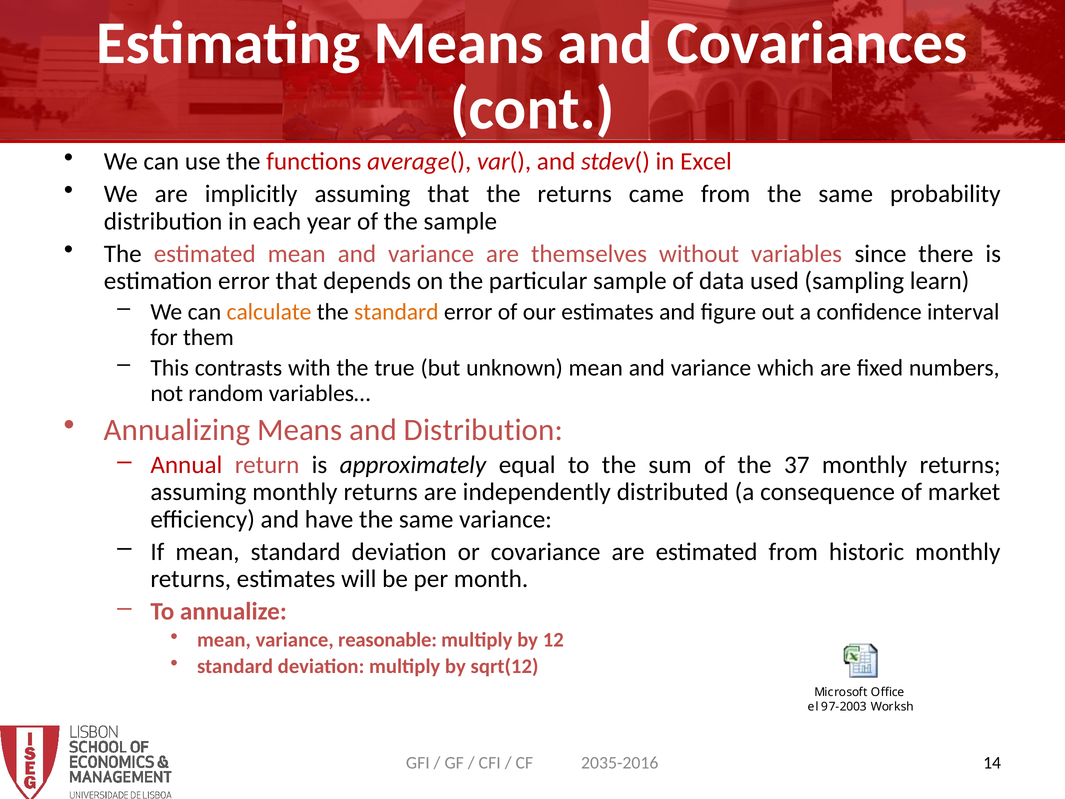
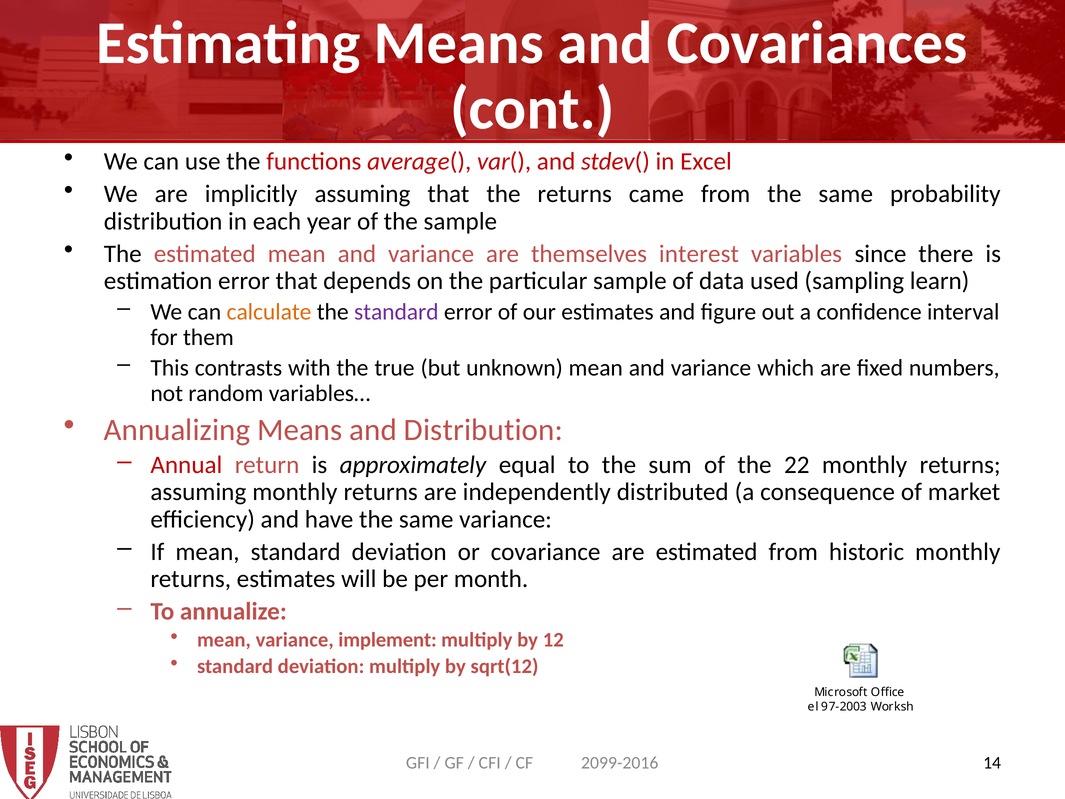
without: without -> interest
standard at (396, 312) colour: orange -> purple
37: 37 -> 22
reasonable: reasonable -> implement
2035-2016: 2035-2016 -> 2099-2016
